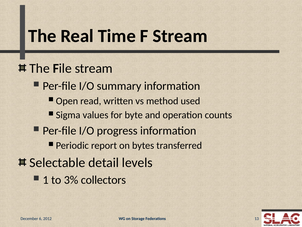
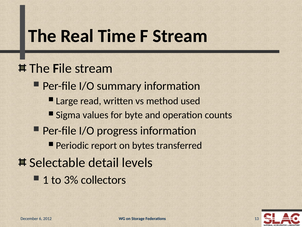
Open: Open -> Large
